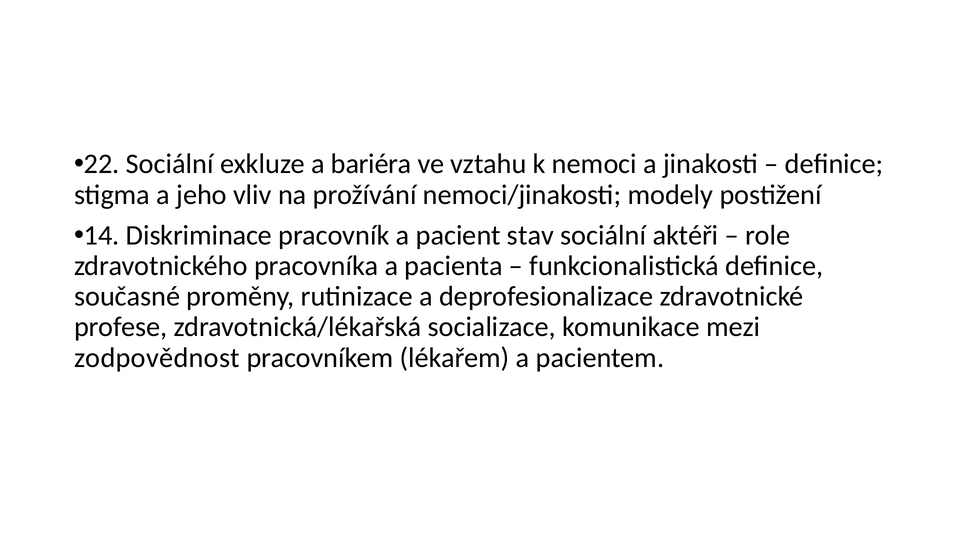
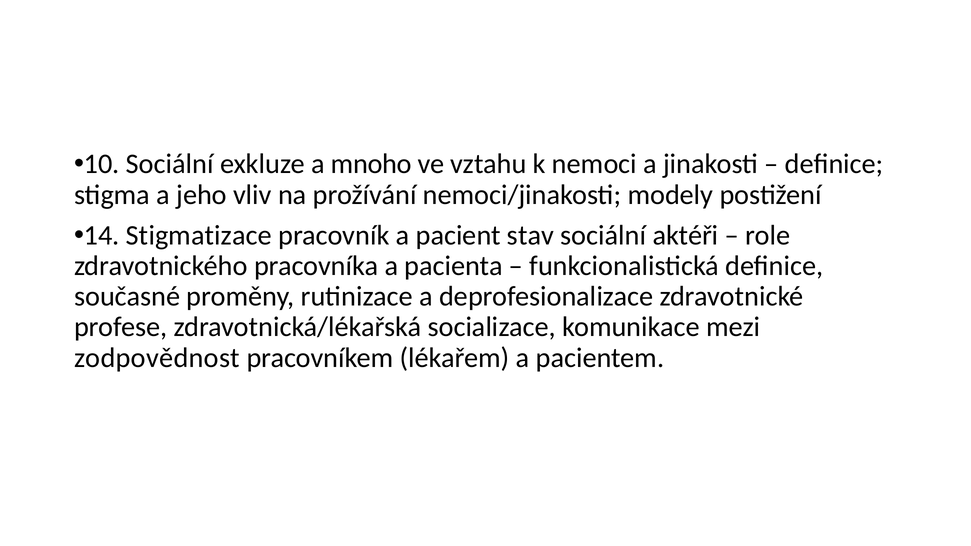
22: 22 -> 10
bariéra: bariéra -> mnoho
Diskriminace: Diskriminace -> Stigmatizace
